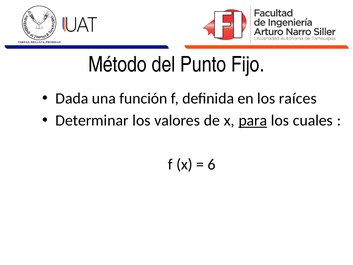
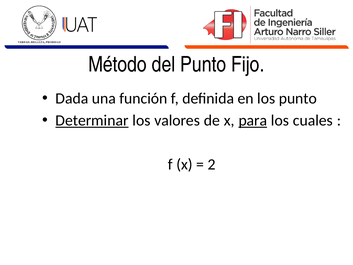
los raíces: raíces -> punto
Determinar underline: none -> present
6: 6 -> 2
